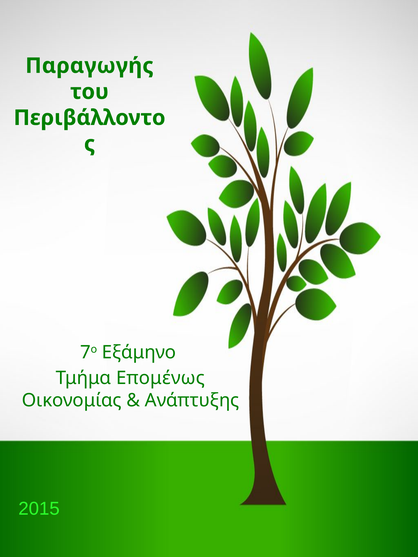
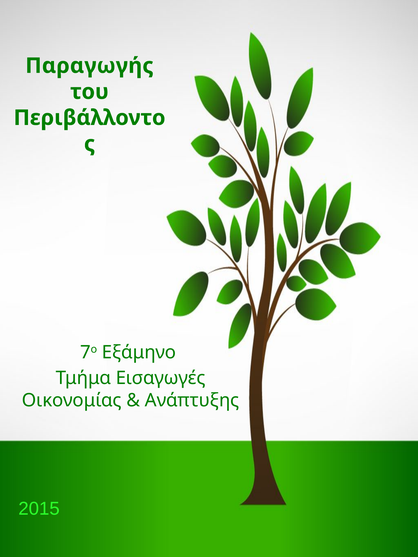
Επομένως: Επομένως -> Εισαγωγές
